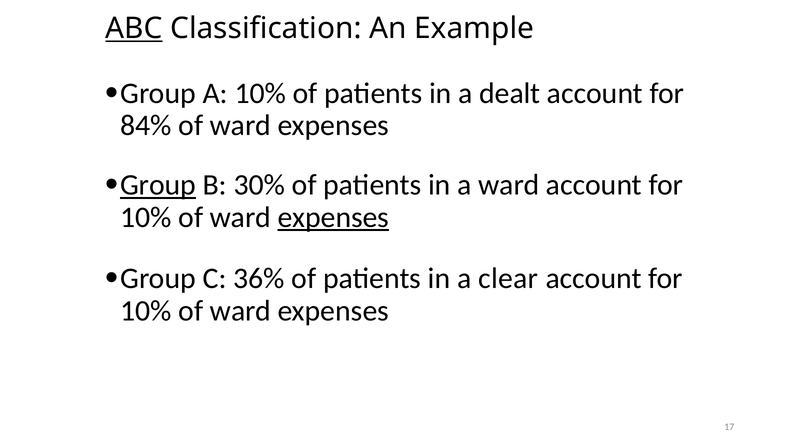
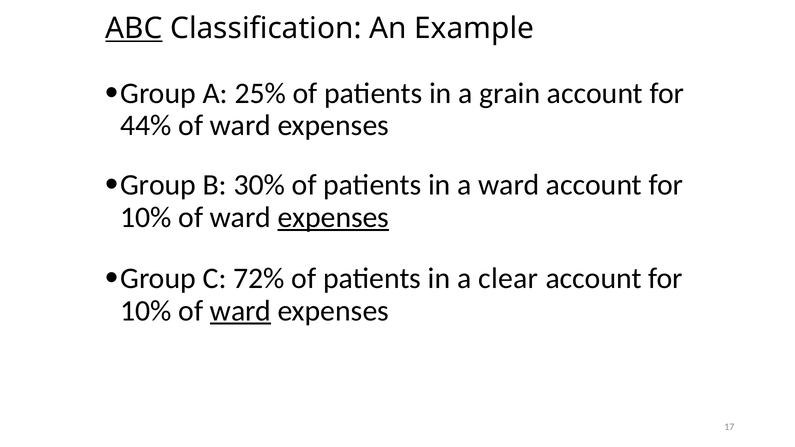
A 10%: 10% -> 25%
dealt: dealt -> grain
84%: 84% -> 44%
Group at (158, 185) underline: present -> none
36%: 36% -> 72%
ward at (240, 311) underline: none -> present
